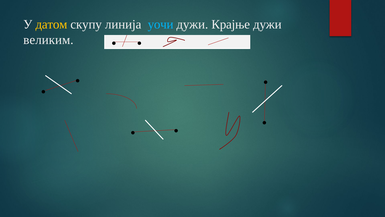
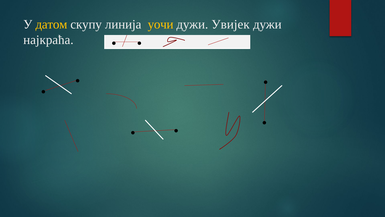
уочи colour: light blue -> yellow
Крајње: Крајње -> Увијек
великим: великим -> најкраћа
